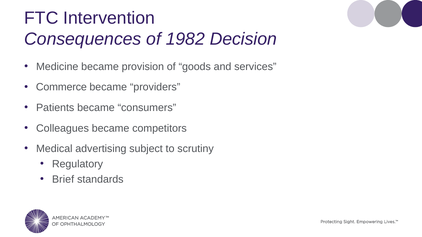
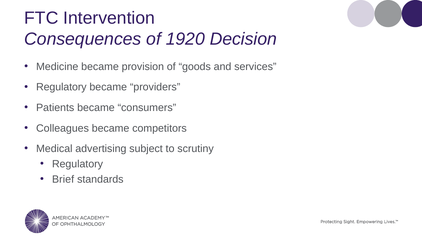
1982: 1982 -> 1920
Commerce at (61, 87): Commerce -> Regulatory
